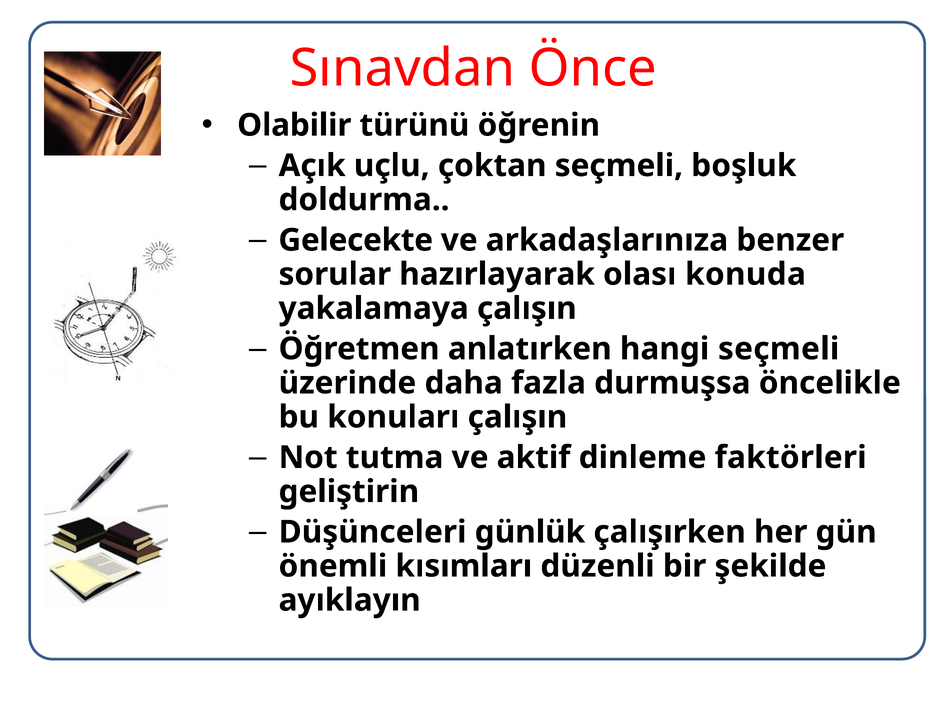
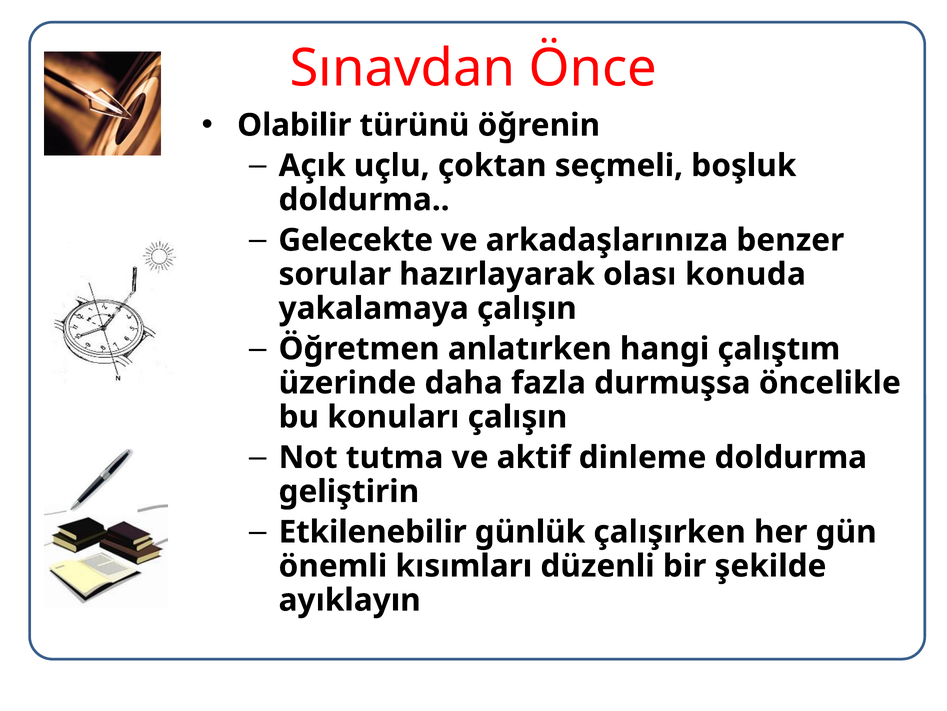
hangi seçmeli: seçmeli -> çalıştım
dinleme faktörleri: faktörleri -> doldurma
Düşünceleri: Düşünceleri -> Etkilenebilir
